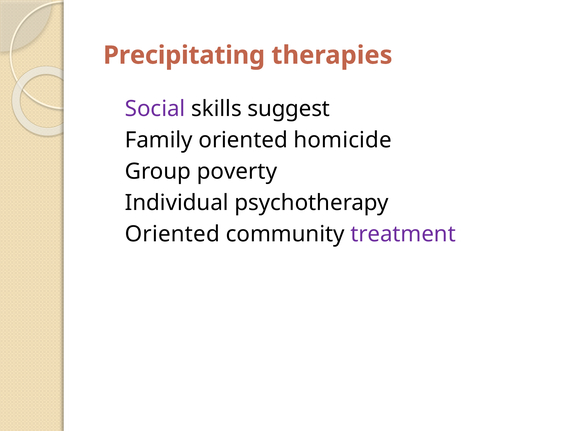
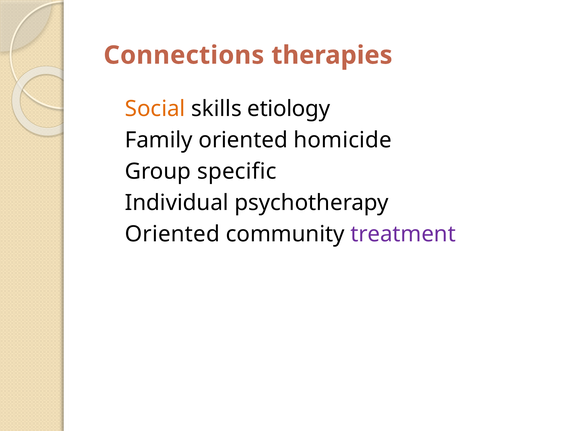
Precipitating: Precipitating -> Connections
Social colour: purple -> orange
suggest: suggest -> etiology
poverty: poverty -> specific
